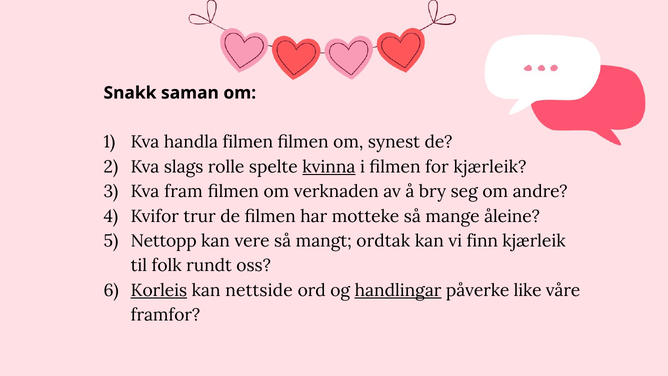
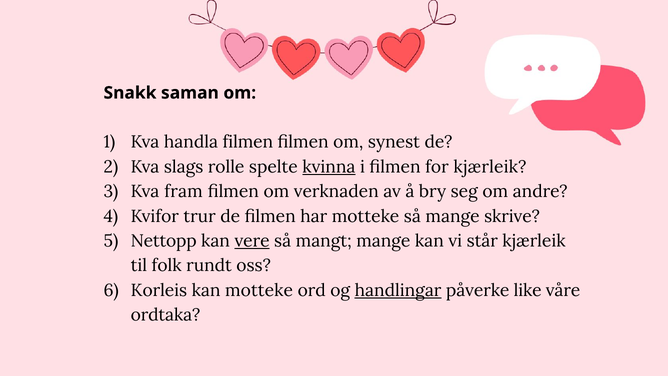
åleine: åleine -> skrive
vere underline: none -> present
mangt ordtak: ordtak -> mange
finn: finn -> står
Korleis underline: present -> none
kan nettside: nettside -> motteke
framfor: framfor -> ordtaka
